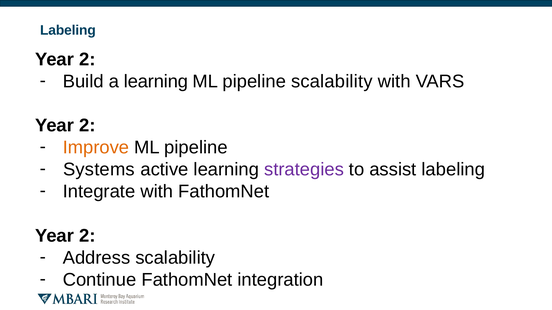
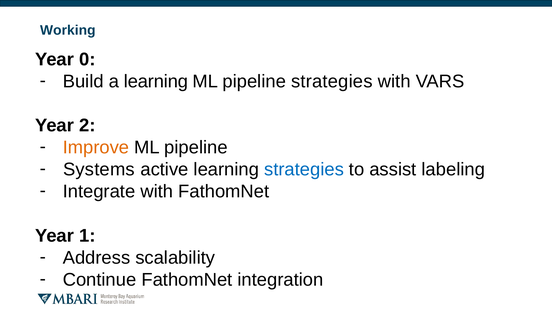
Labeling at (68, 30): Labeling -> Working
2 at (87, 59): 2 -> 0
pipeline scalability: scalability -> strategies
strategies at (304, 170) colour: purple -> blue
2 at (87, 236): 2 -> 1
